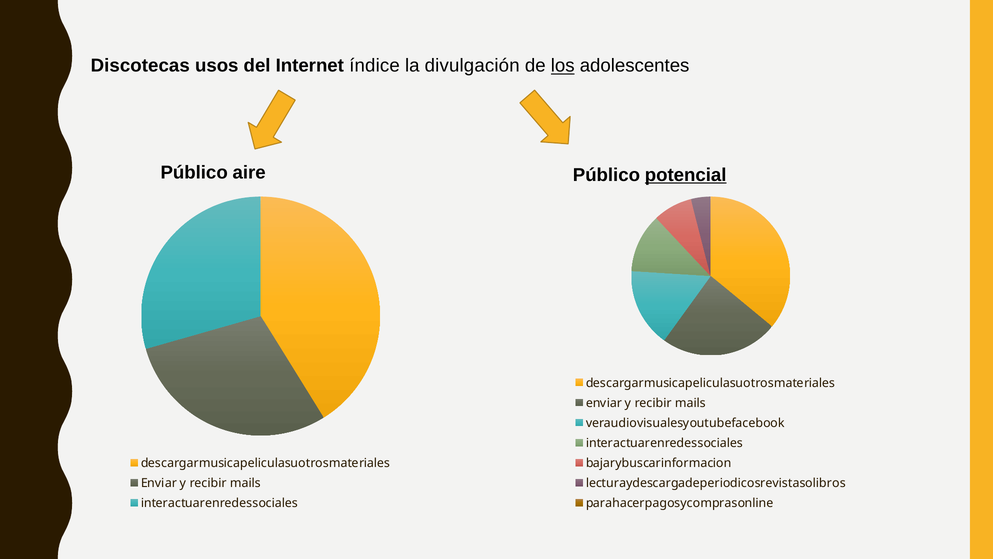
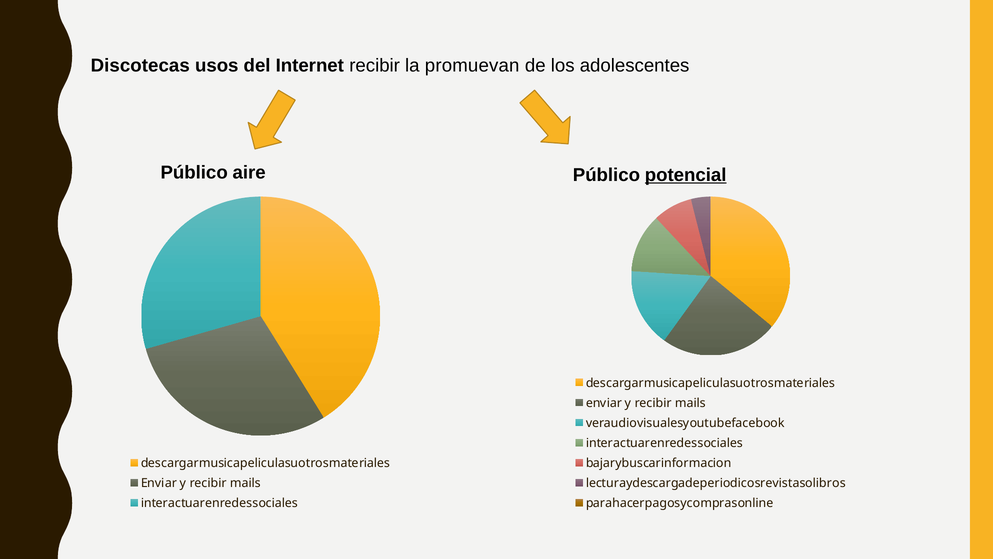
Internet índice: índice -> recibir
divulgación: divulgación -> promuevan
los underline: present -> none
